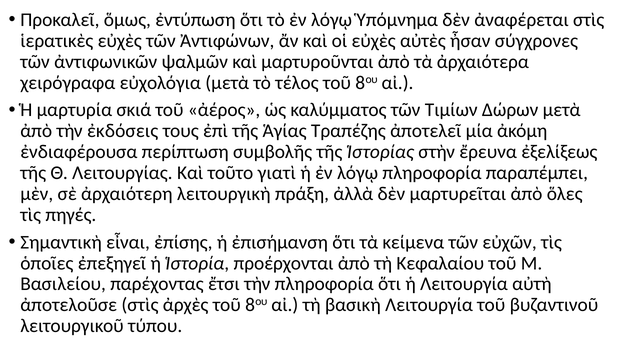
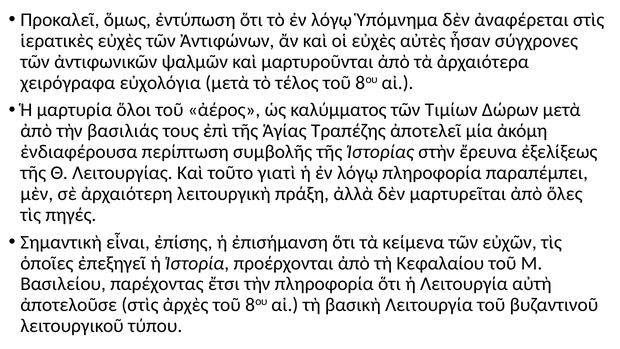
σκιά: σκιά -> ὅλοι
ἐκδόσεις: ἐκδόσεις -> βασιλιάς
